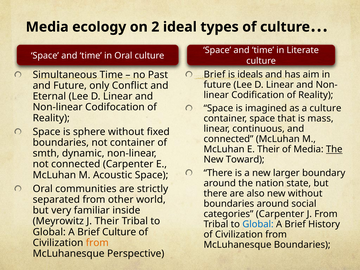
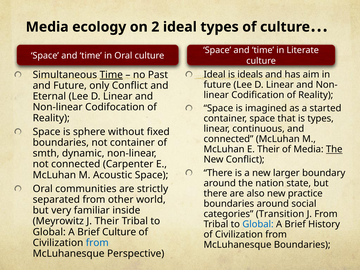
Brief at (214, 75): Brief -> Ideal
Time at (111, 75) underline: none -> present
a culture: culture -> started
is mass: mass -> types
New Toward: Toward -> Conflict
new without: without -> practice
categories Carpenter: Carpenter -> Transition
from at (97, 243) colour: orange -> blue
